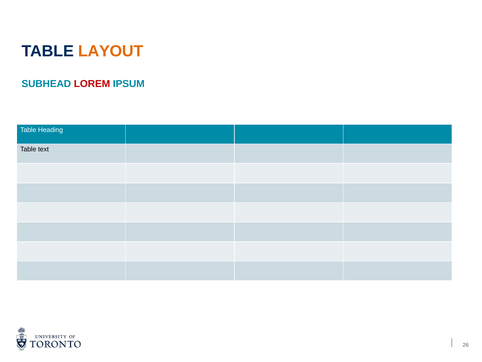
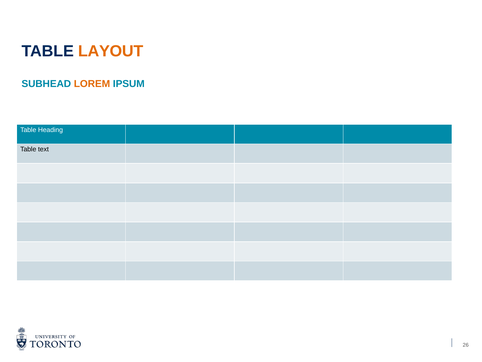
LOREM colour: red -> orange
